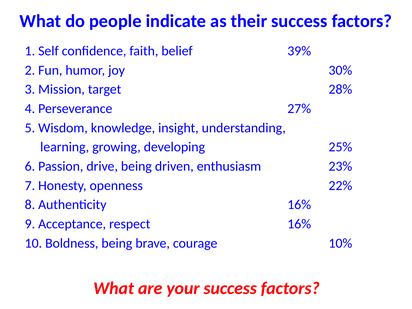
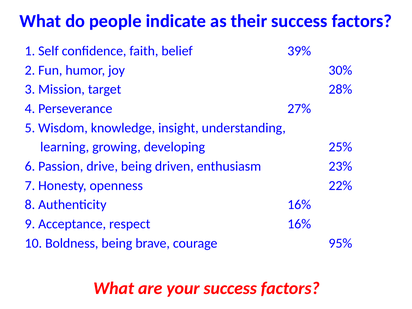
10%: 10% -> 95%
